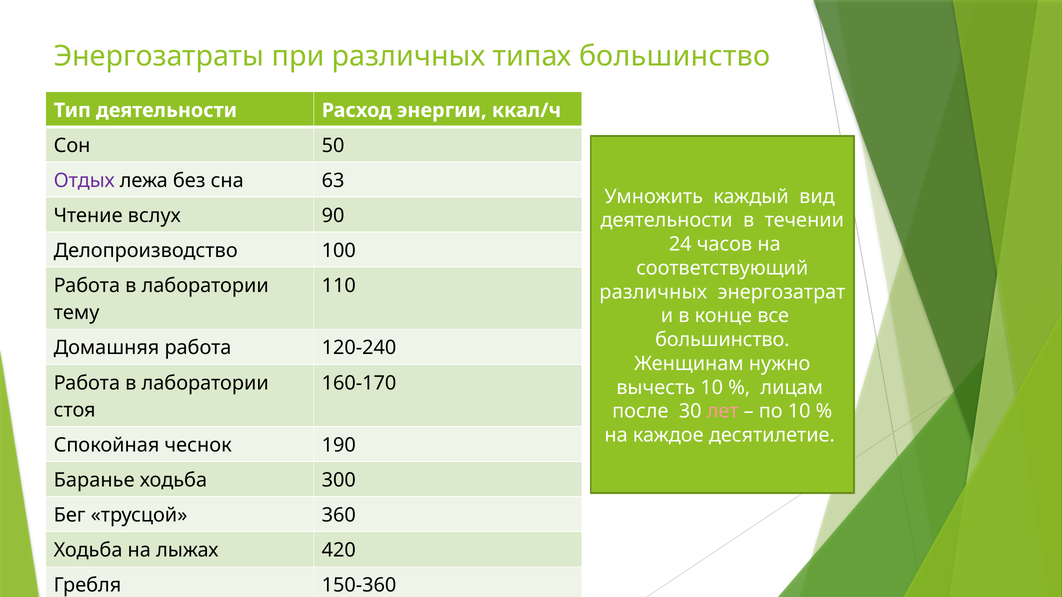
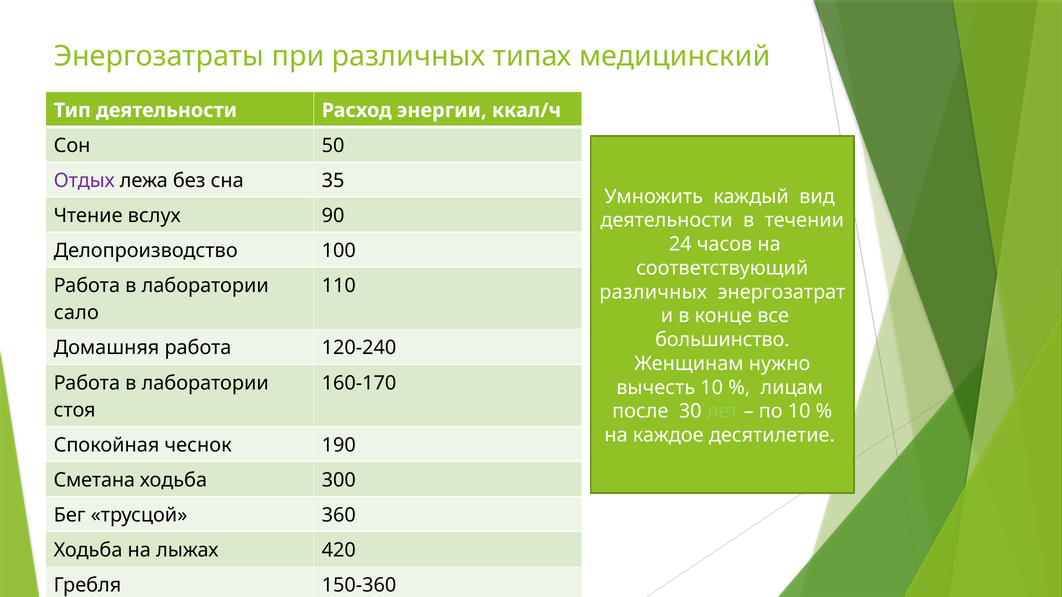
типах большинство: большинство -> медицинский
63: 63 -> 35
тему: тему -> сало
лет colour: pink -> light green
Баранье: Баранье -> Сметана
